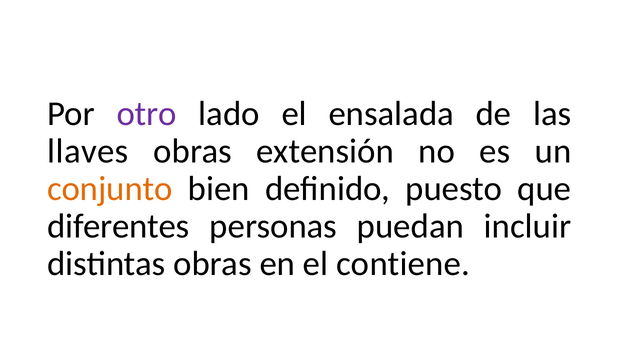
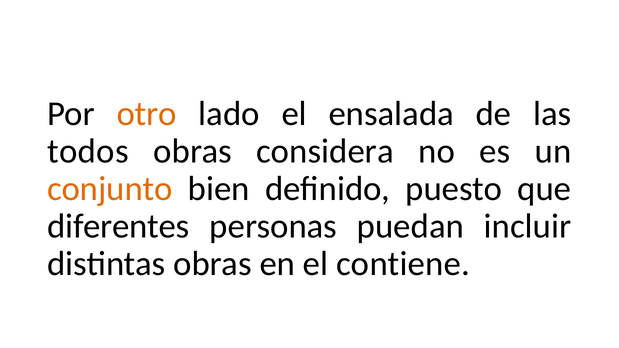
otro colour: purple -> orange
llaves: llaves -> todos
extensión: extensión -> considera
